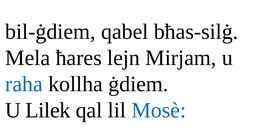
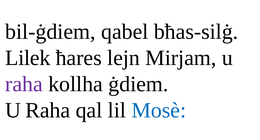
Mela: Mela -> Lilek
raha at (24, 84) colour: blue -> purple
Lilek at (48, 110): Lilek -> Raha
